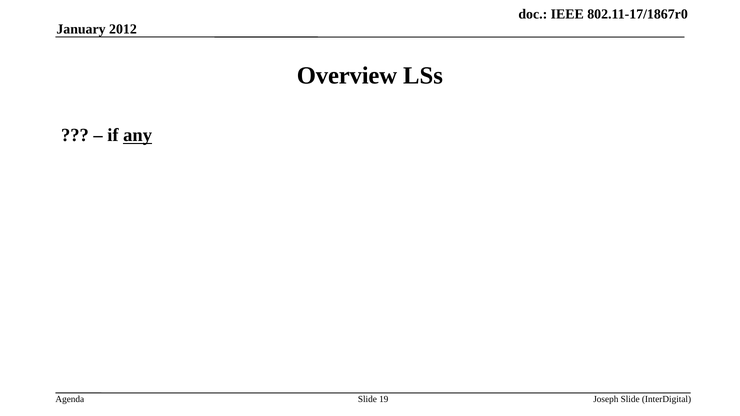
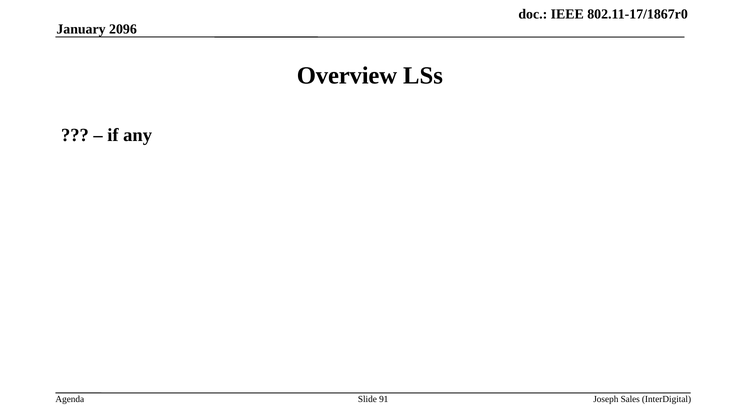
2012: 2012 -> 2096
any underline: present -> none
19: 19 -> 91
Joseph Slide: Slide -> Sales
